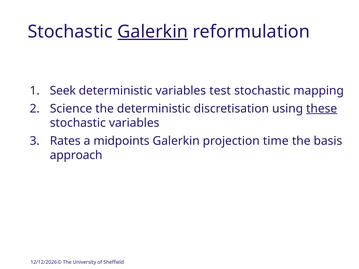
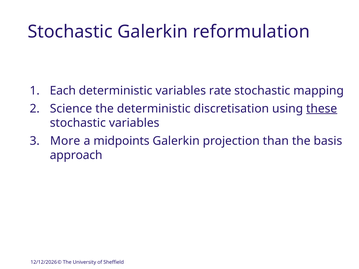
Galerkin at (153, 32) underline: present -> none
Seek: Seek -> Each
test: test -> rate
Rates: Rates -> More
time: time -> than
